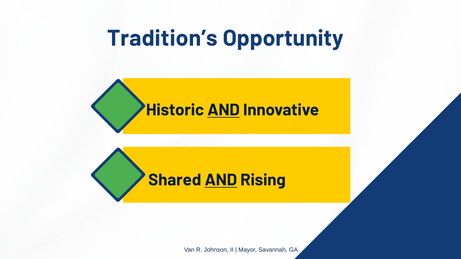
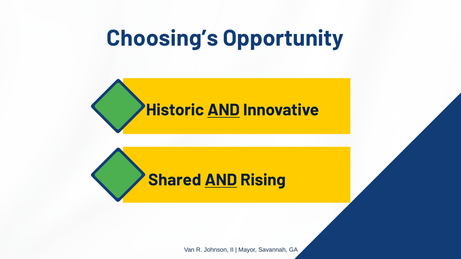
Tradition’s: Tradition’s -> Choosing’s
